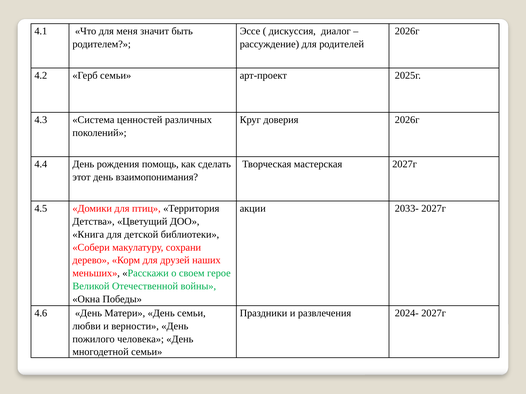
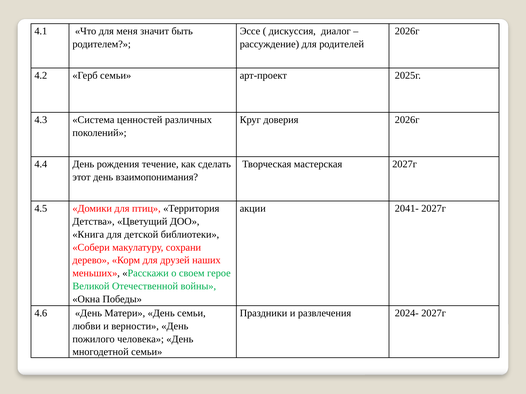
помощь: помощь -> течение
2033-: 2033- -> 2041-
